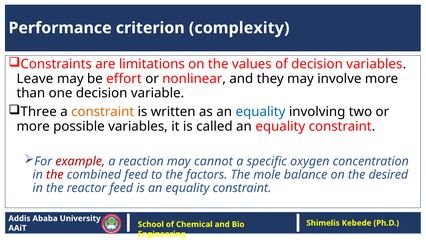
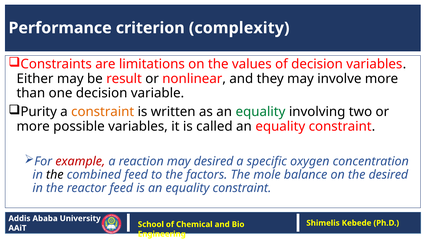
Leave: Leave -> Either
effort: effort -> result
Three: Three -> Purity
equality at (261, 112) colour: blue -> green
may cannot: cannot -> desired
the at (55, 174) colour: red -> black
